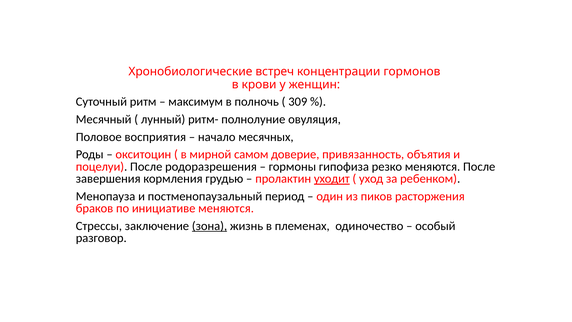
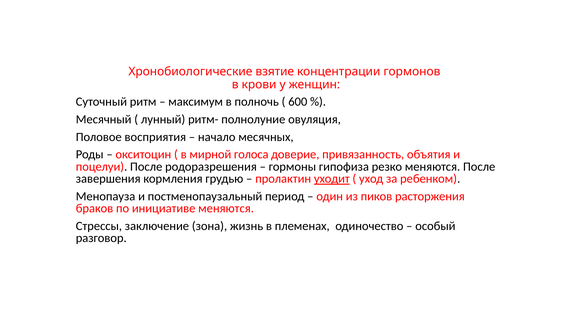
встреч: встреч -> взятие
309: 309 -> 600
самом: самом -> голоса
зона underline: present -> none
